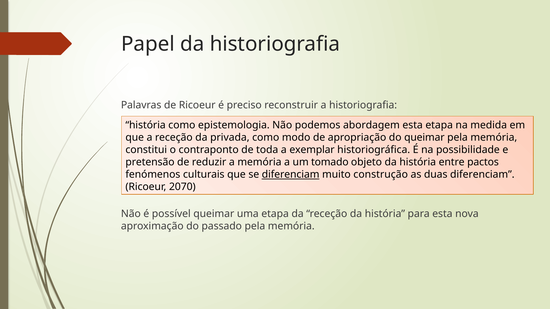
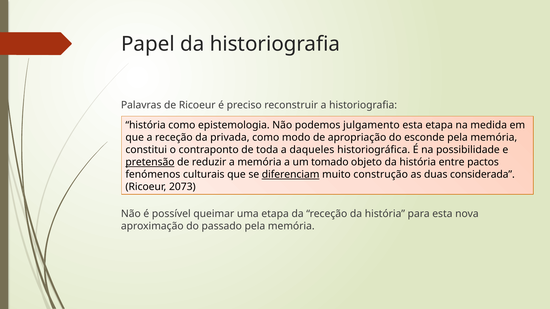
abordagem: abordagem -> julgamento
do queimar: queimar -> esconde
exemplar: exemplar -> daqueles
pretensão underline: none -> present
duas diferenciam: diferenciam -> considerada
2070: 2070 -> 2073
